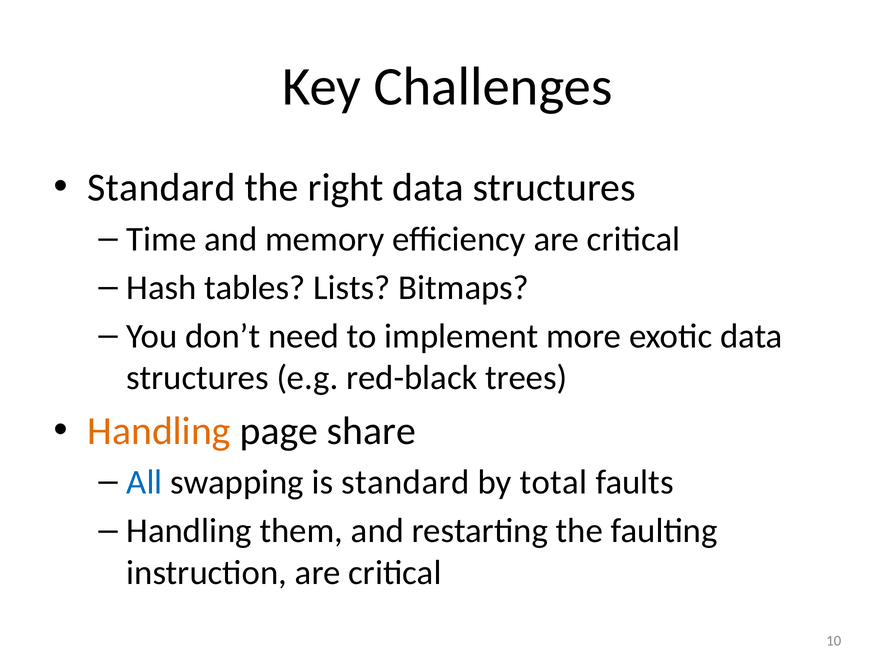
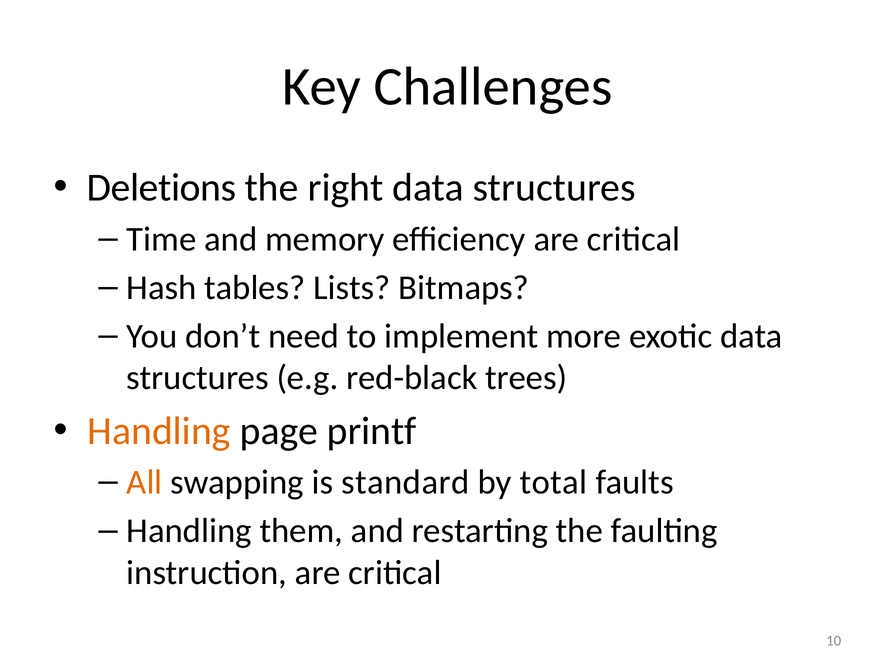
Standard at (161, 188): Standard -> Deletions
share: share -> printf
All colour: blue -> orange
